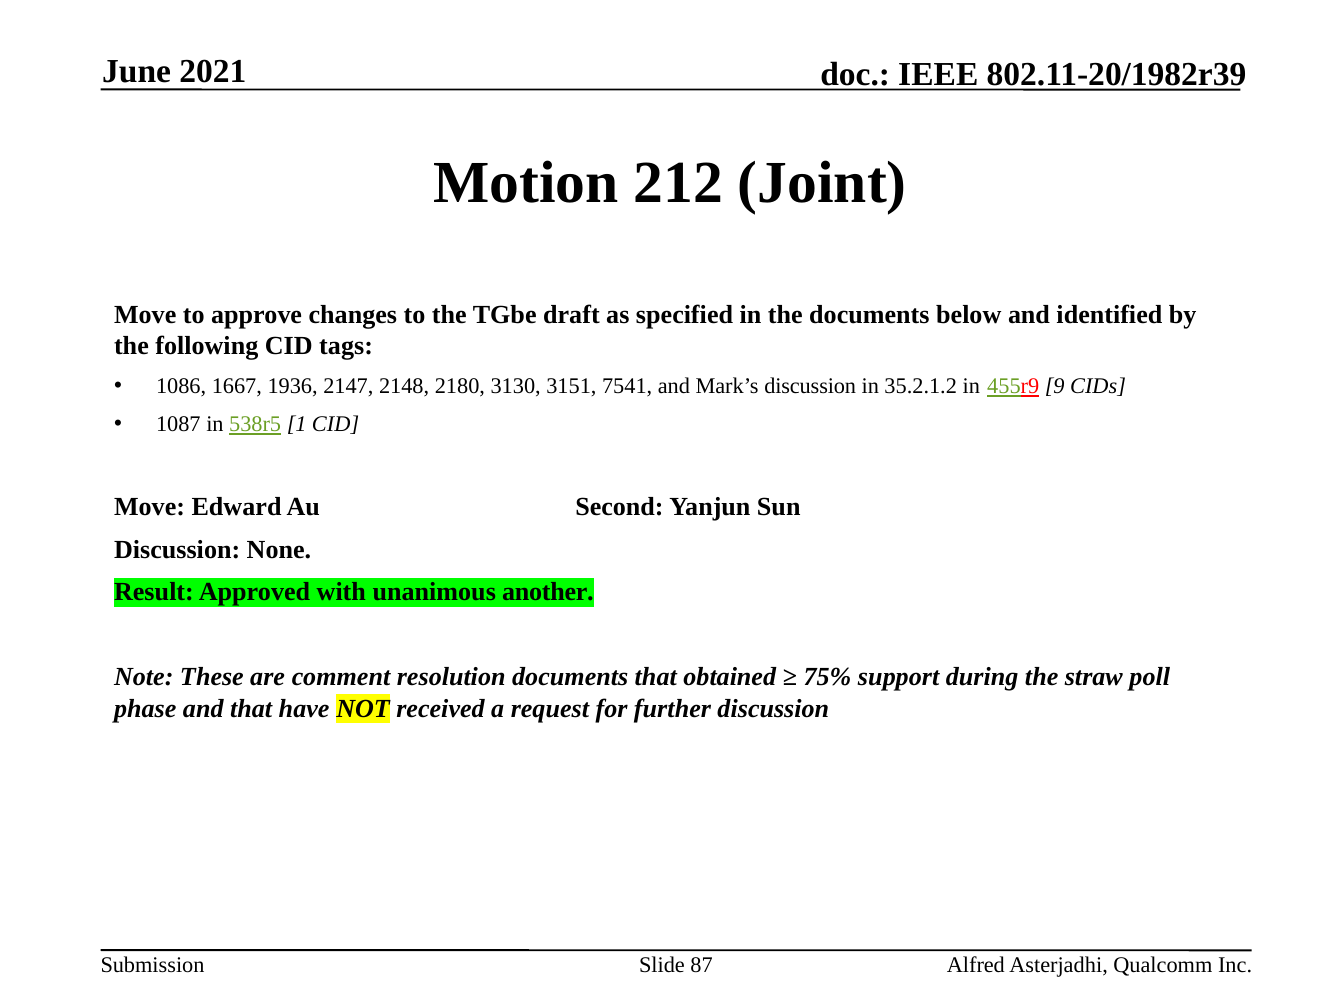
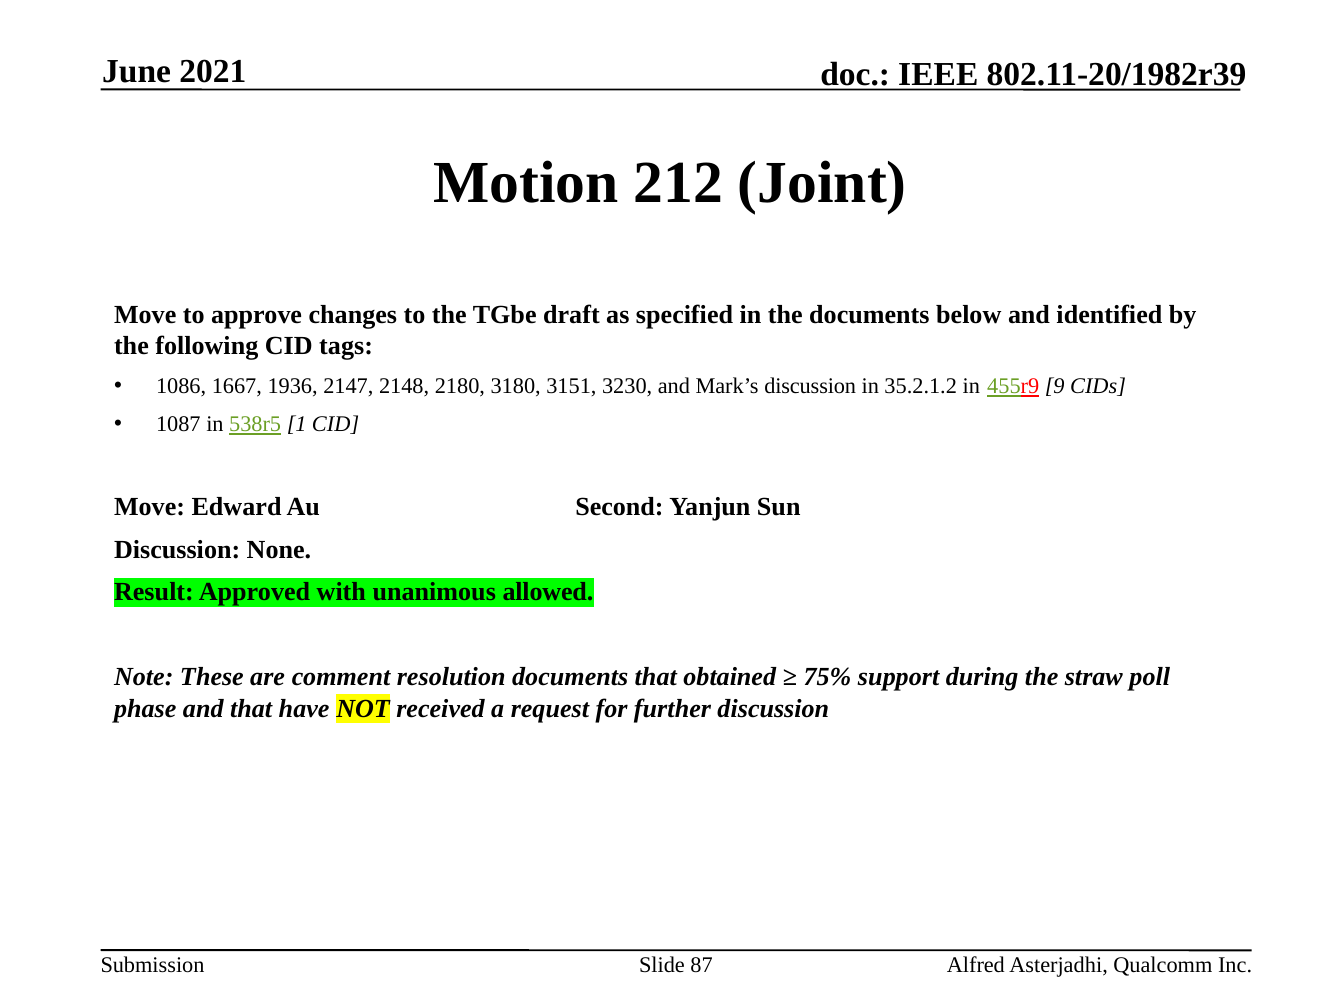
3130: 3130 -> 3180
7541: 7541 -> 3230
another: another -> allowed
